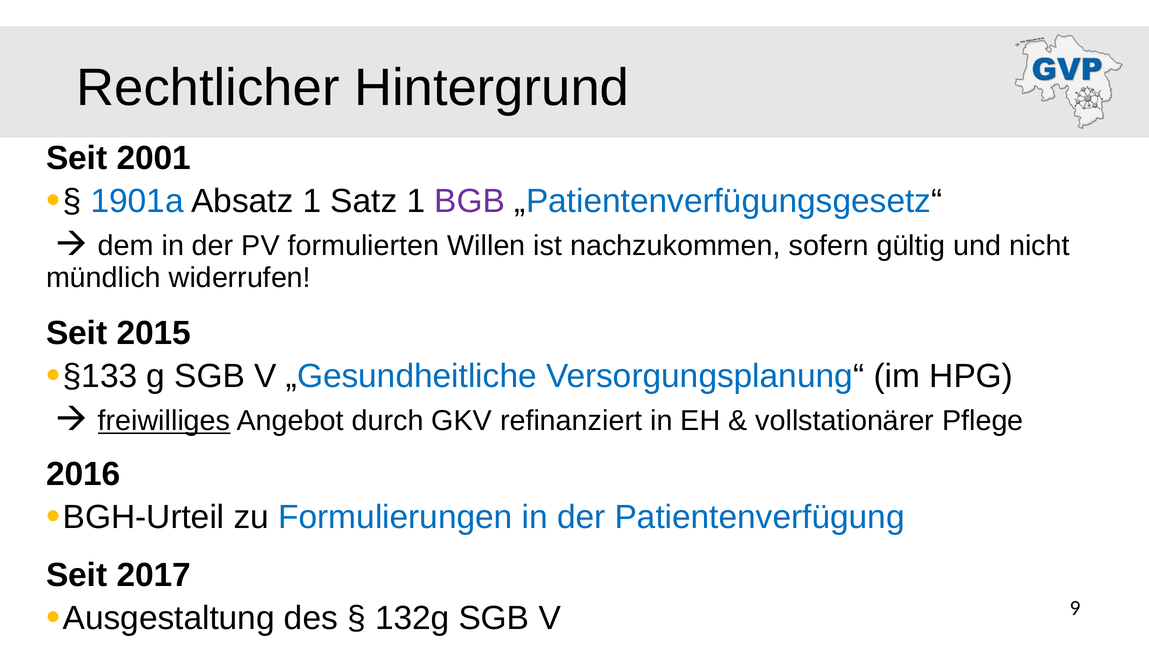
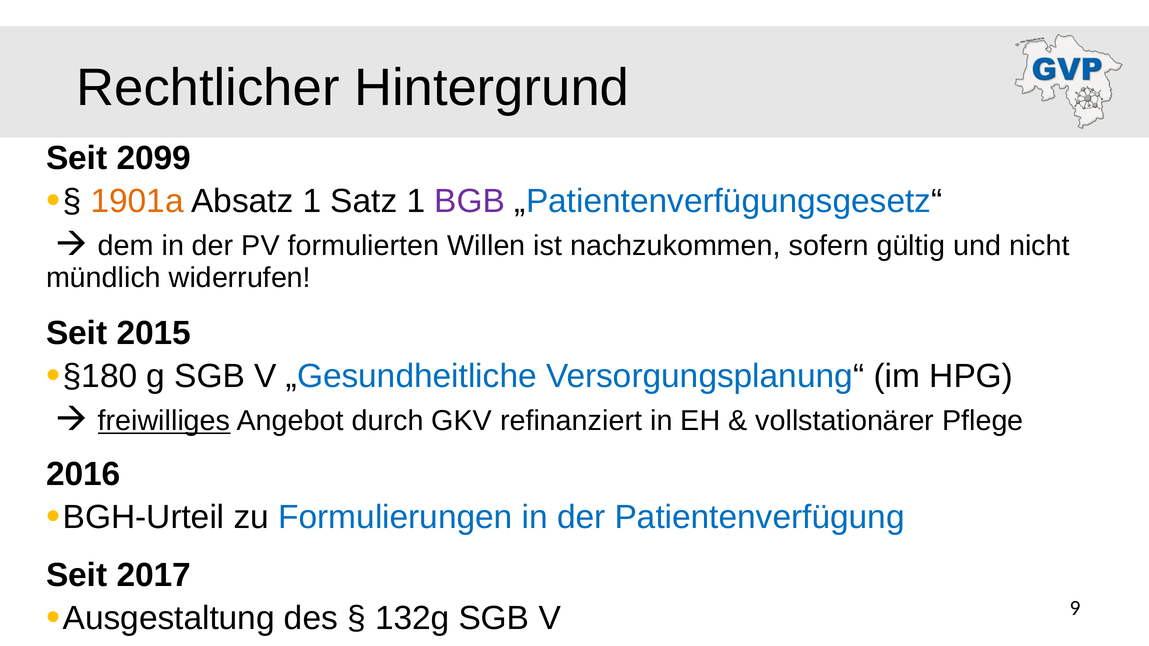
2001: 2001 -> 2099
1901a colour: blue -> orange
§133: §133 -> §180
